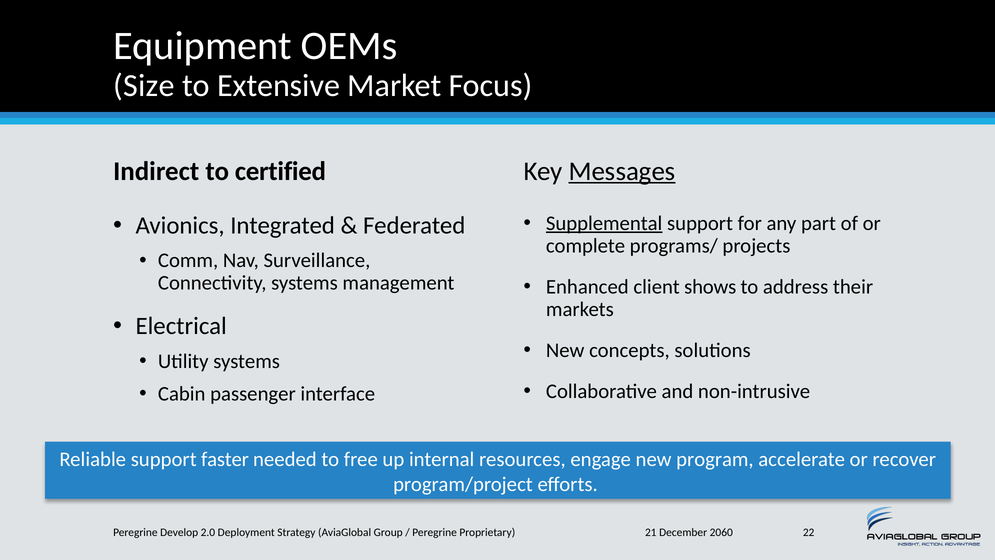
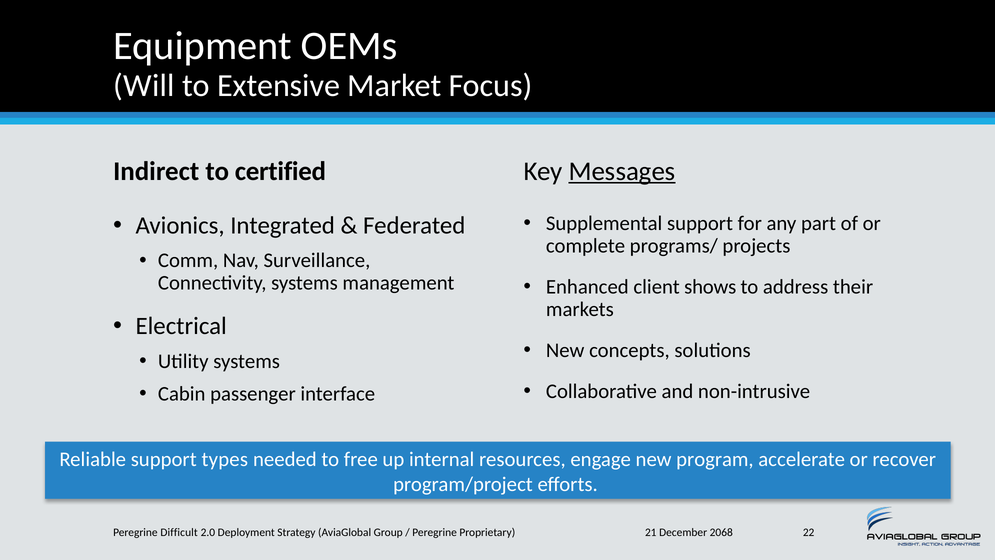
Size: Size -> Will
Supplemental underline: present -> none
faster: faster -> types
Develop: Develop -> Difficult
2060: 2060 -> 2068
